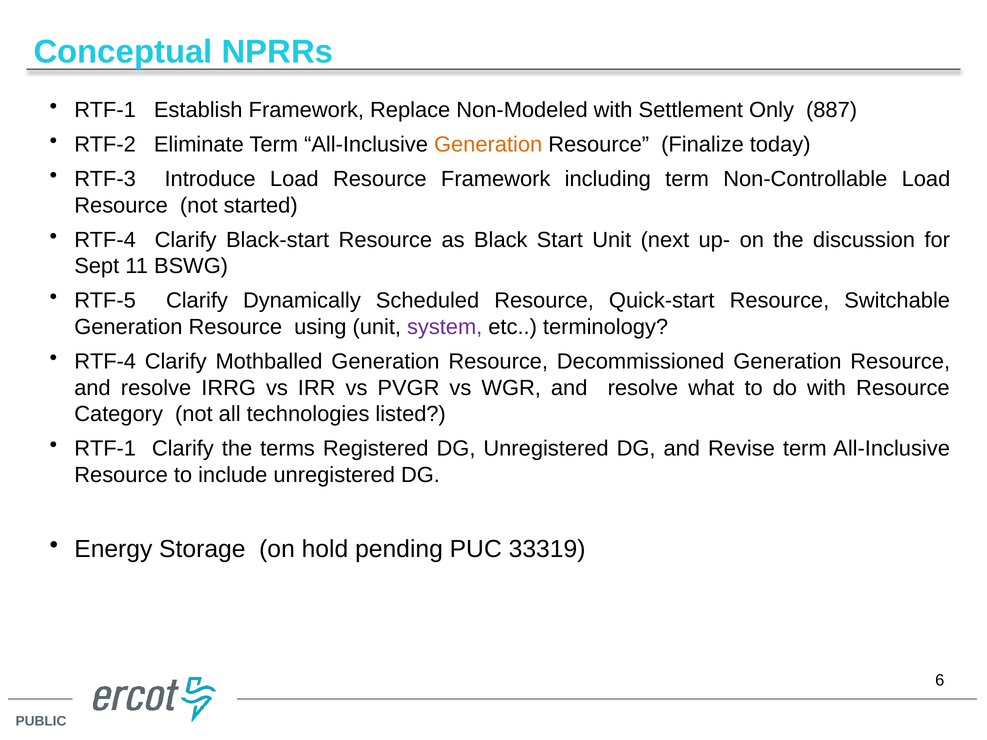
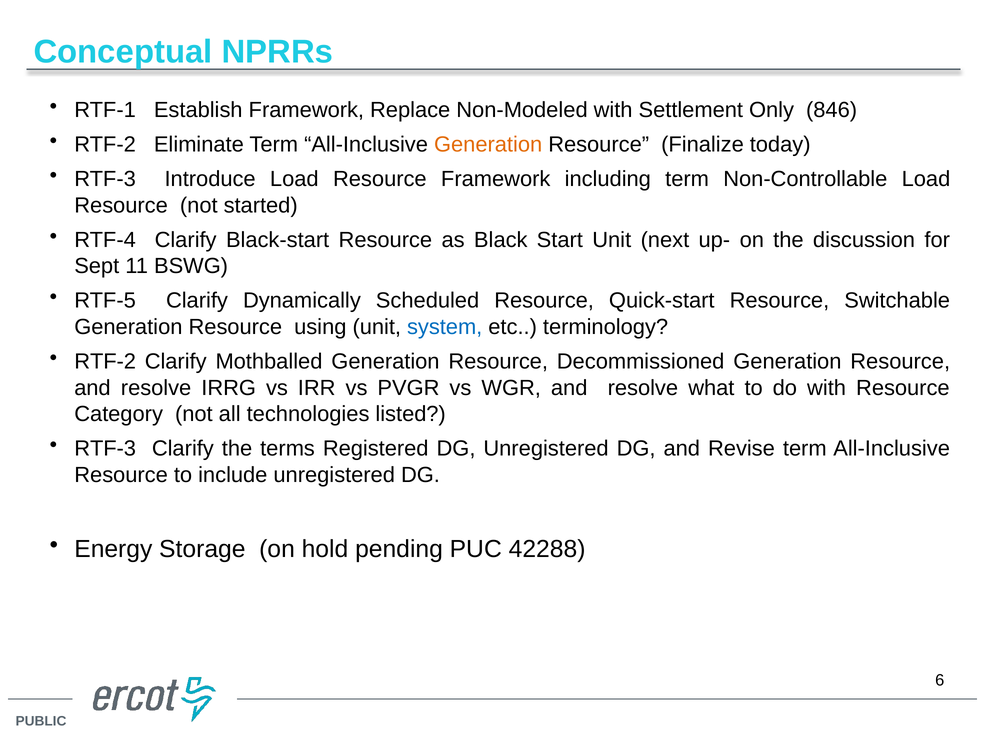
887: 887 -> 846
system colour: purple -> blue
RTF-4 at (105, 362): RTF-4 -> RTF-2
RTF-1 at (105, 449): RTF-1 -> RTF-3
33319: 33319 -> 42288
